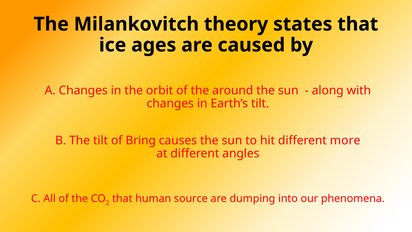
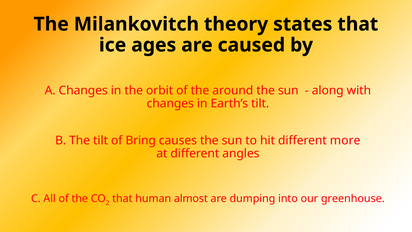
source: source -> almost
phenomena: phenomena -> greenhouse
